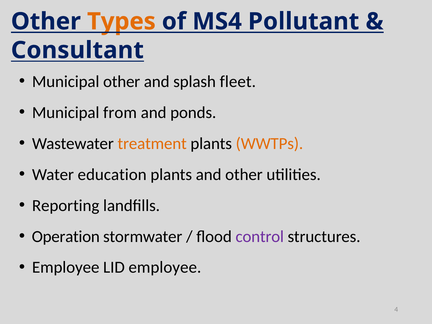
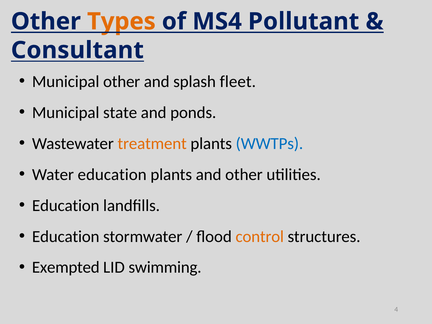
from: from -> state
WWTPs colour: orange -> blue
Reporting at (66, 206): Reporting -> Education
Operation at (66, 236): Operation -> Education
control colour: purple -> orange
Employee at (66, 267): Employee -> Exempted
LID employee: employee -> swimming
